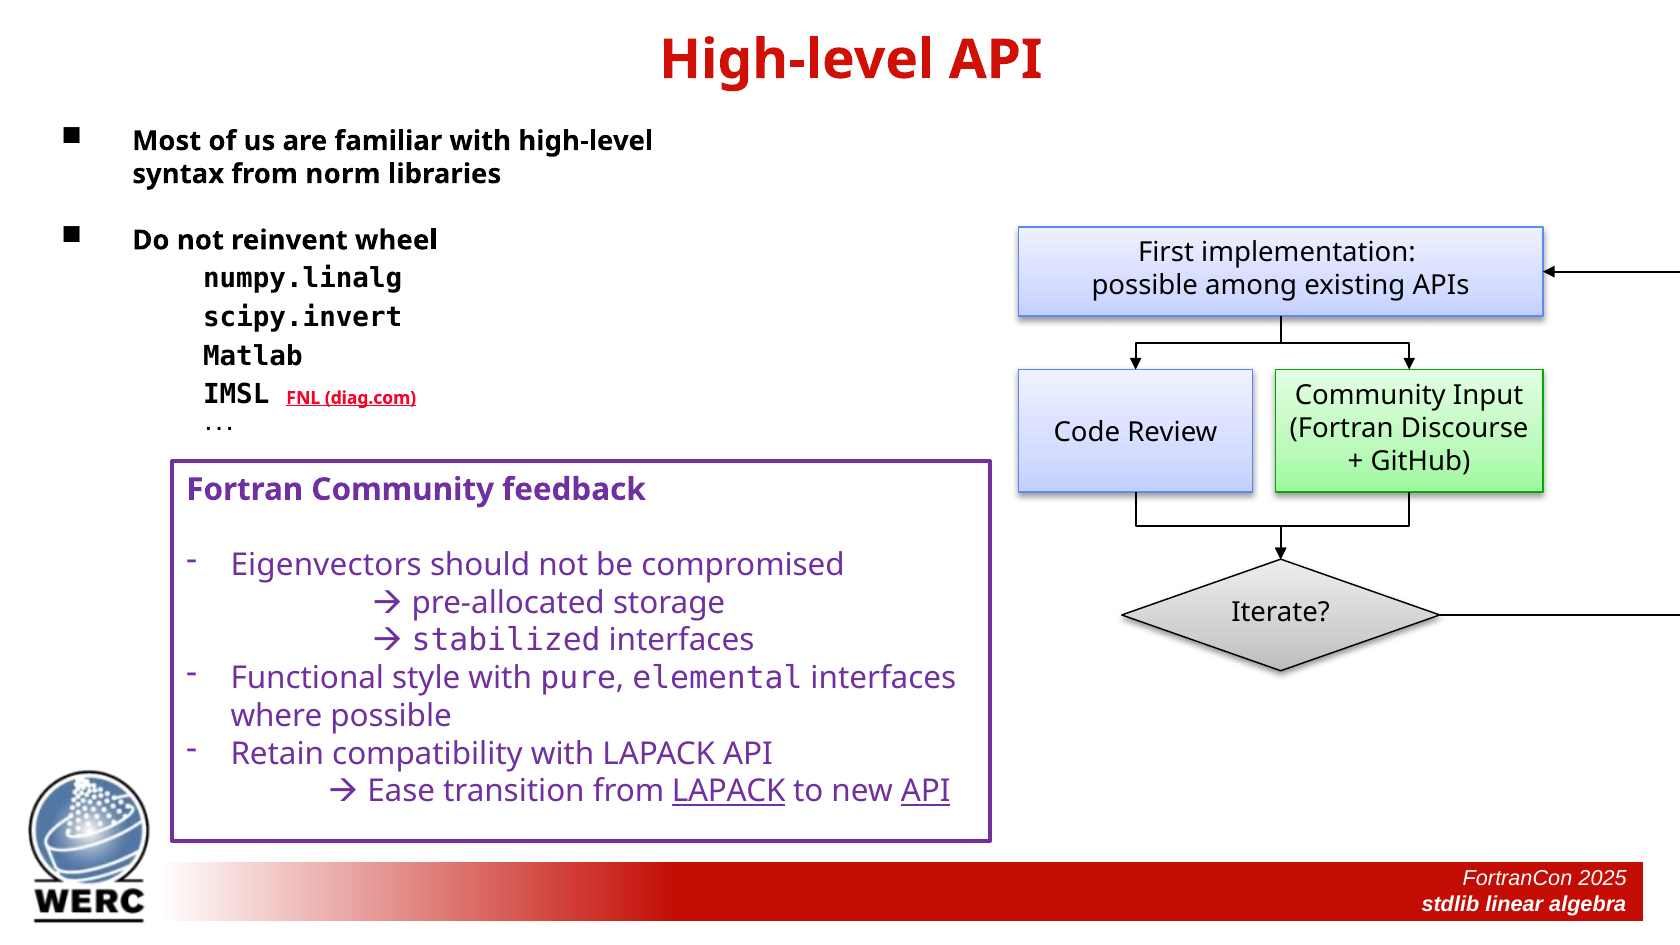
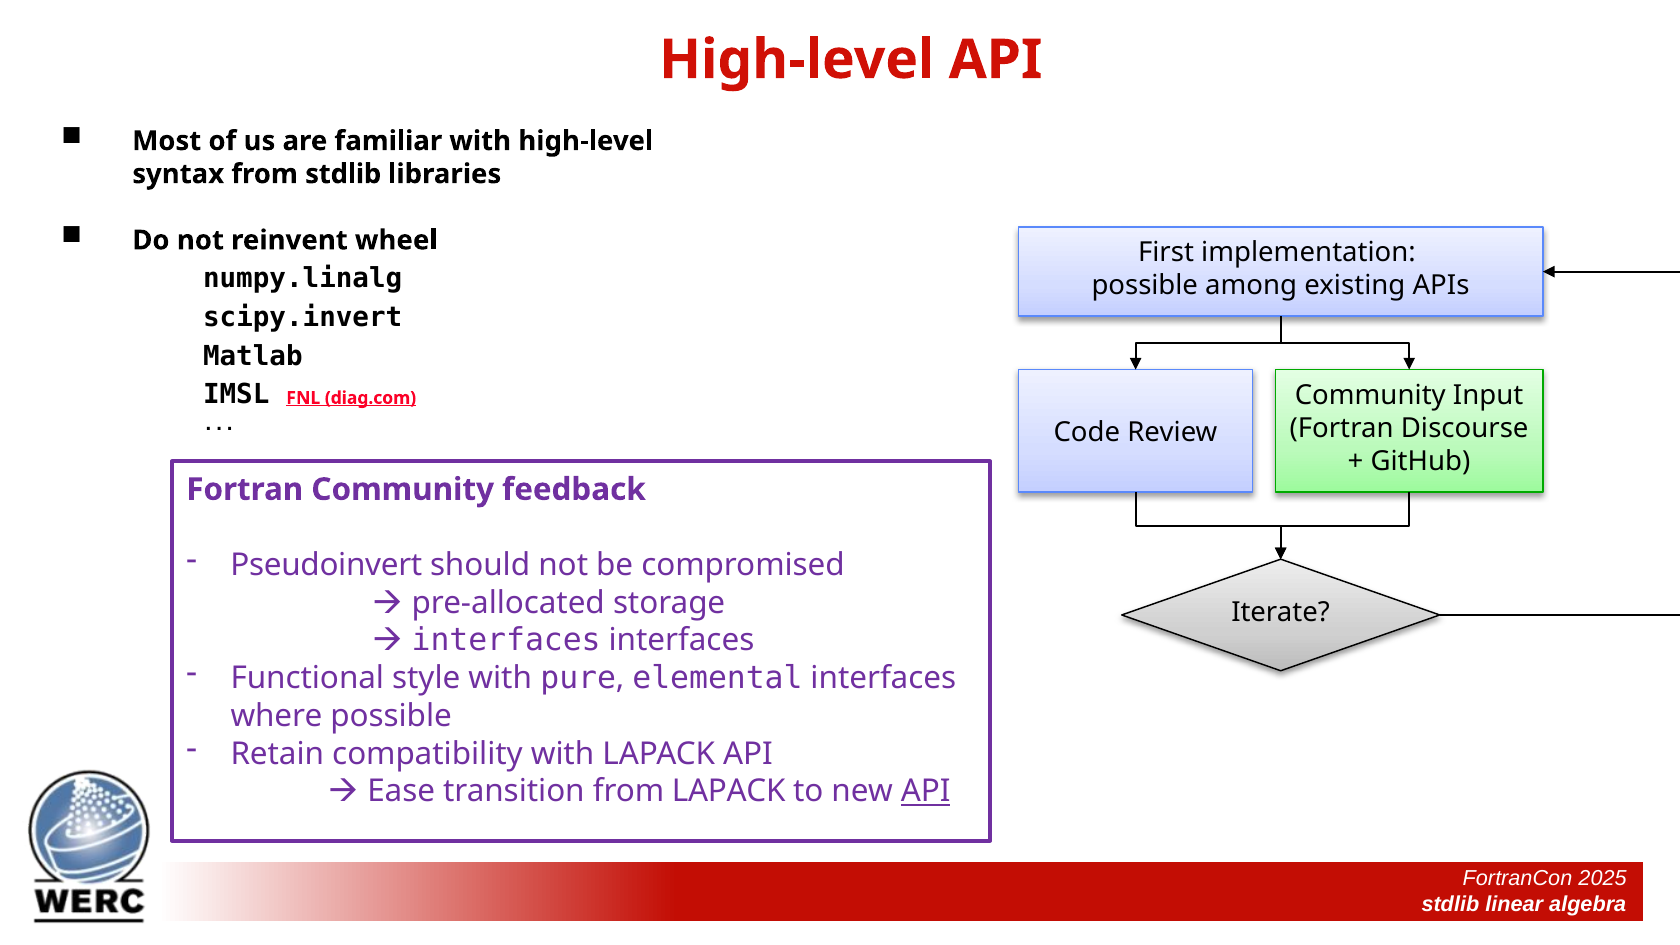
from norm: norm -> stdlib
Eigenvectors: Eigenvectors -> Pseudoinvert
stabilized at (506, 641): stabilized -> interfaces
LAPACK at (729, 792) underline: present -> none
